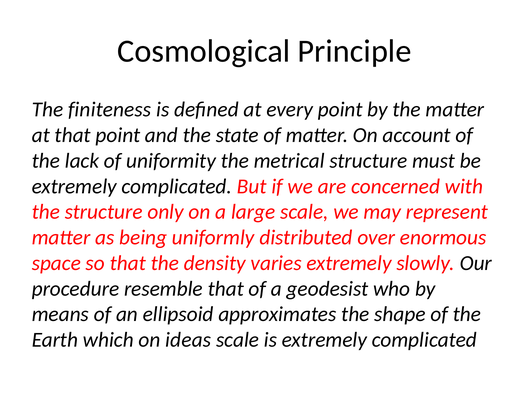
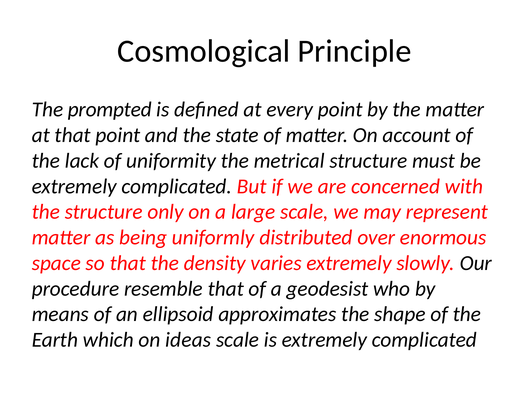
finiteness: finiteness -> prompted
